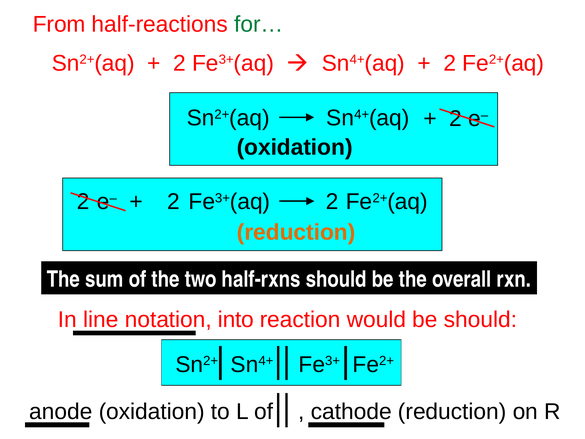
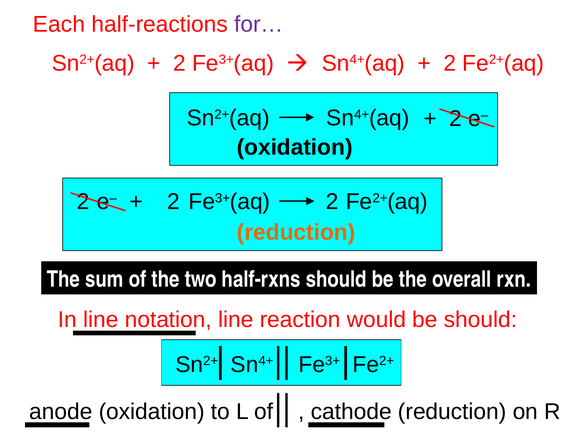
From: From -> Each
for… colour: green -> purple
into at (236, 319): into -> line
